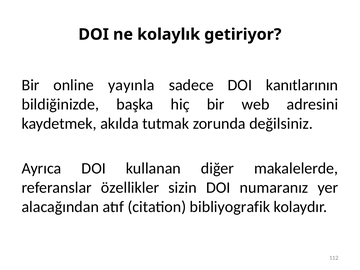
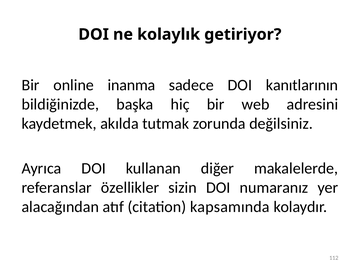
yayınla: yayınla -> inanma
bibliyografik: bibliyografik -> kapsamında
